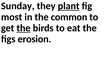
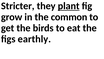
Sunday: Sunday -> Stricter
most: most -> grow
the at (24, 28) underline: present -> none
erosion: erosion -> earthly
